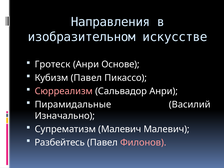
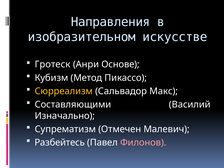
Кубизм Павел: Павел -> Метод
Сюрреализм colour: pink -> yellow
Сальвадор Анри: Анри -> Макс
Пирамидальные: Пирамидальные -> Составляющими
Супрематизм Малевич: Малевич -> Отмечен
